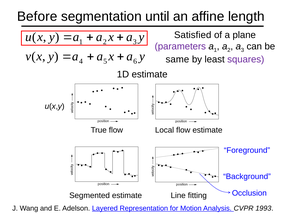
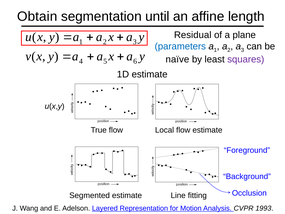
Before: Before -> Obtain
Satisfied: Satisfied -> Residual
parameters colour: purple -> blue
same: same -> naïve
